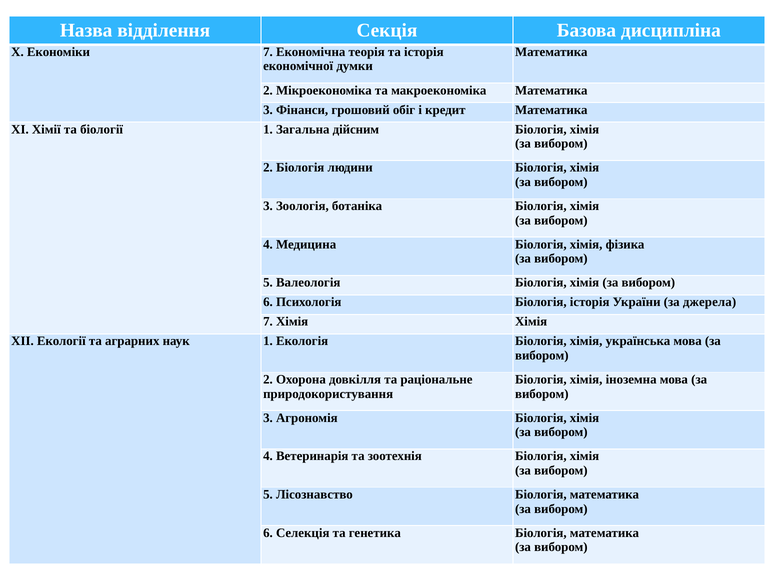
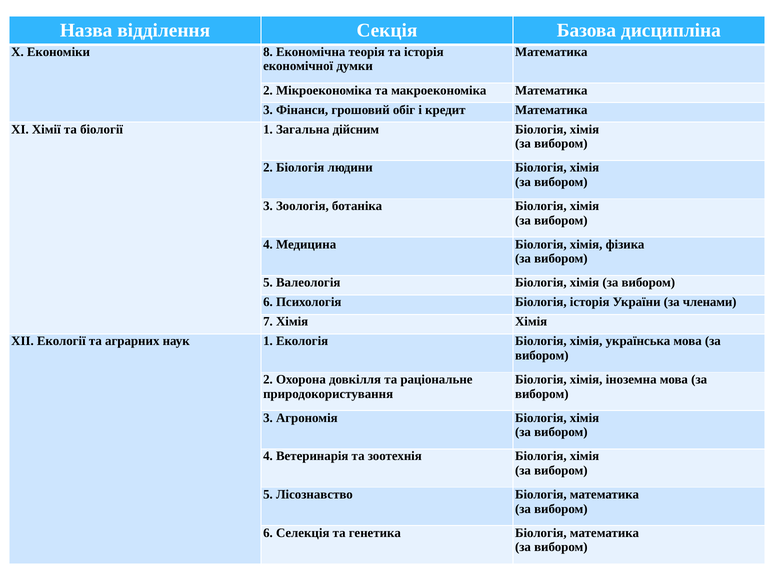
Економіки 7: 7 -> 8
джерела: джерела -> членами
